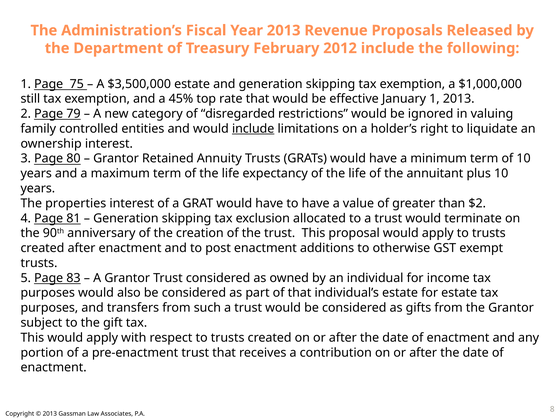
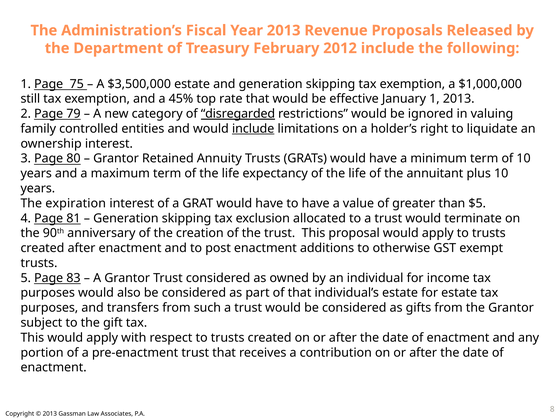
disregarded underline: none -> present
properties: properties -> expiration
$2: $2 -> $5
